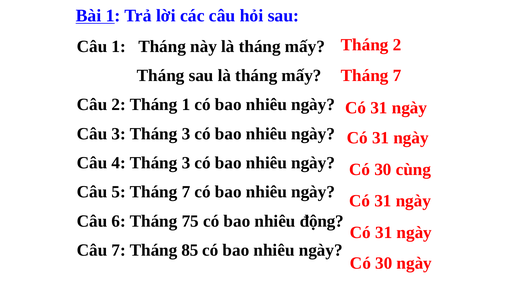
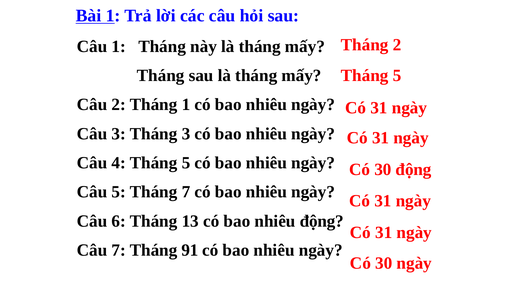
7 at (397, 75): 7 -> 5
4 Tháng 3: 3 -> 5
30 cùng: cùng -> động
75: 75 -> 13
85: 85 -> 91
